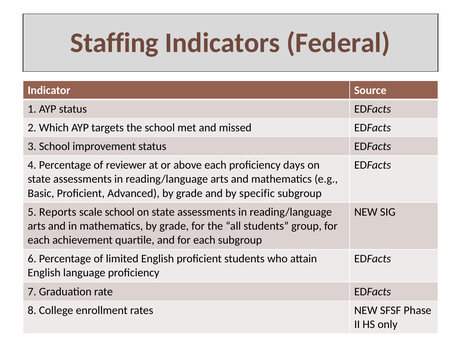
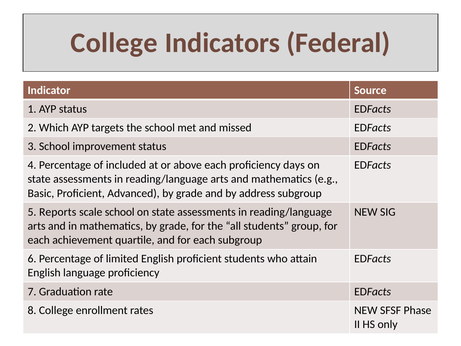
Staffing at (114, 43): Staffing -> College
reviewer: reviewer -> included
specific: specific -> address
